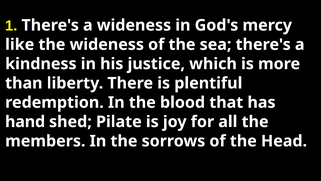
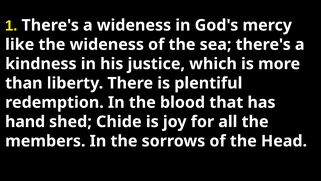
Pilate: Pilate -> Chide
